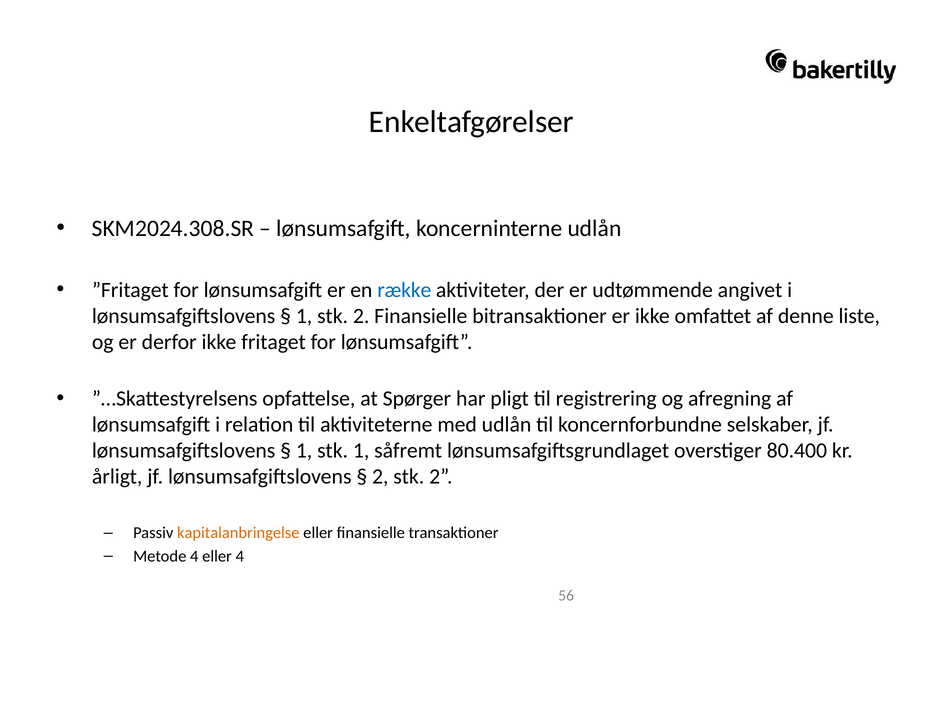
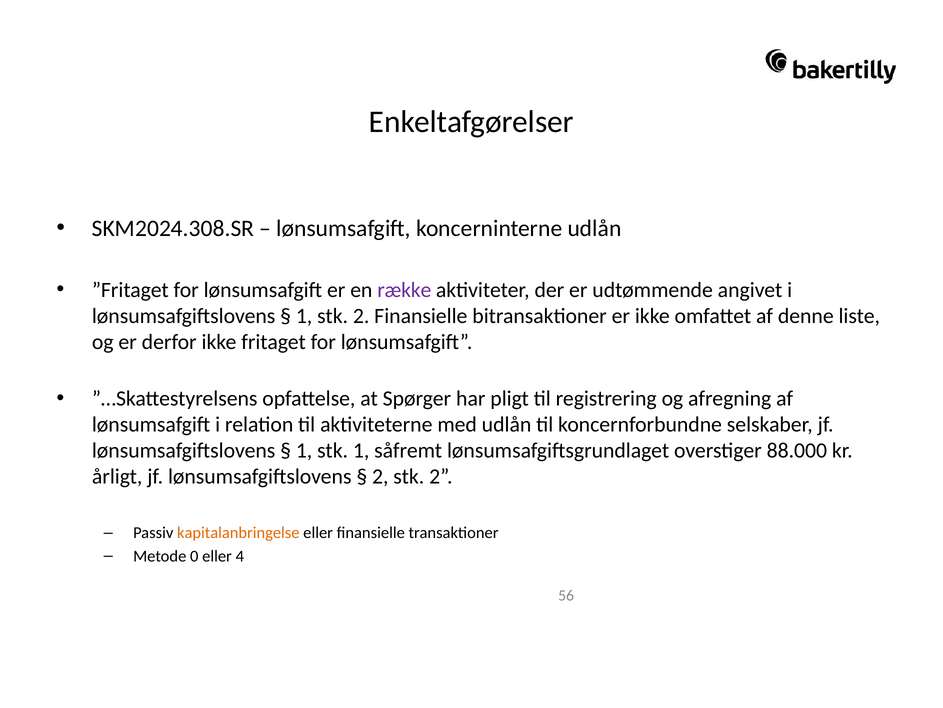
række colour: blue -> purple
80.400: 80.400 -> 88.000
Metode 4: 4 -> 0
